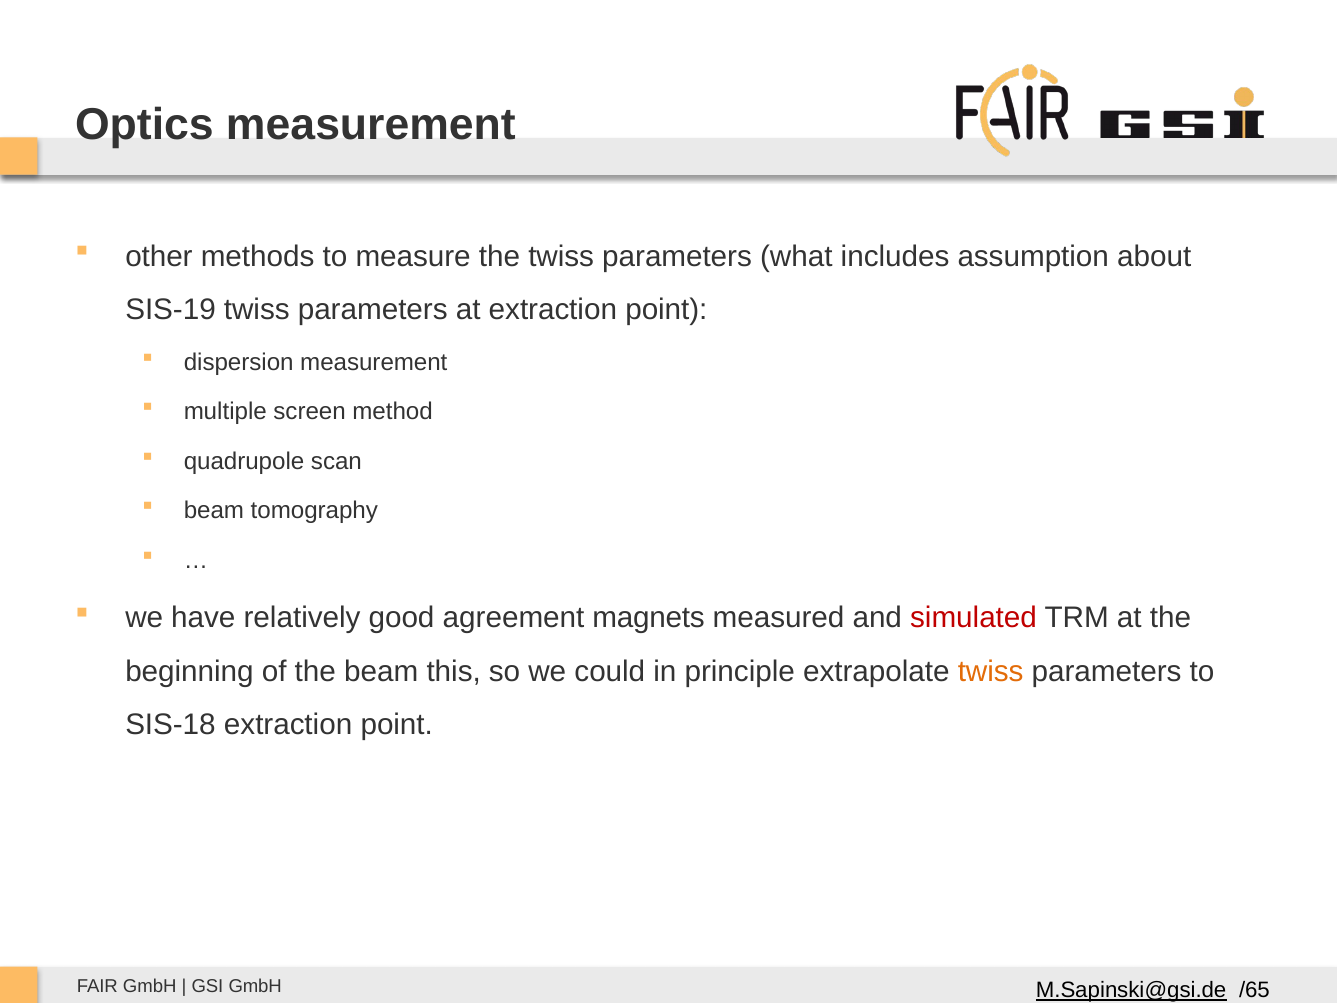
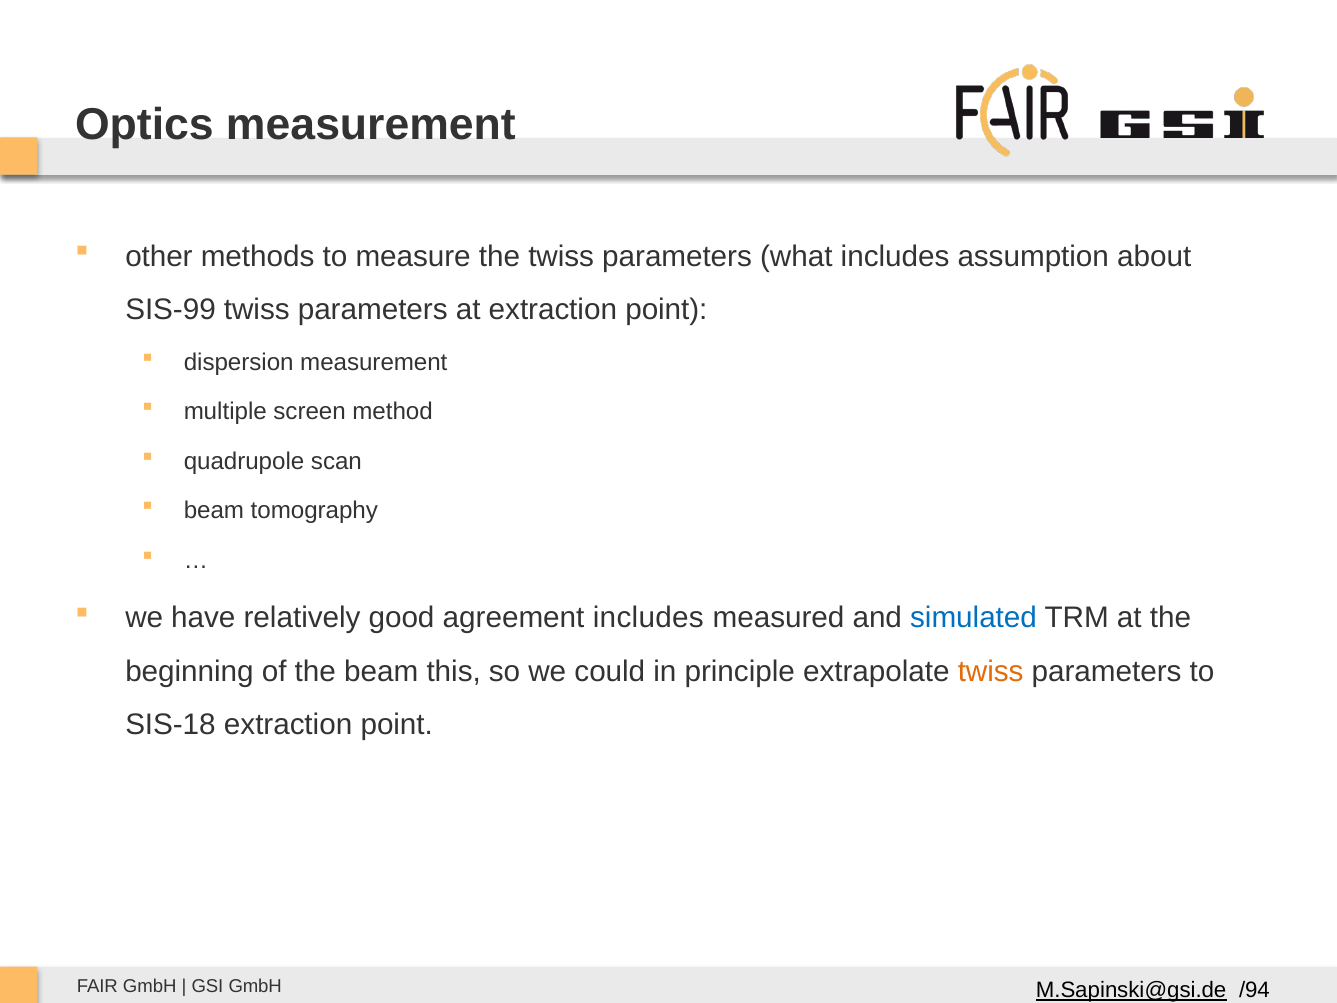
SIS-19: SIS-19 -> SIS-99
agreement magnets: magnets -> includes
simulated colour: red -> blue
/65: /65 -> /94
